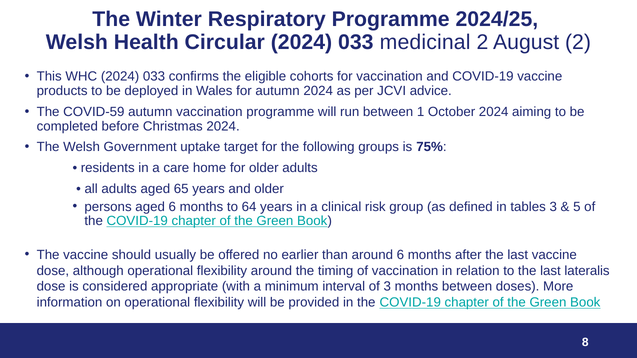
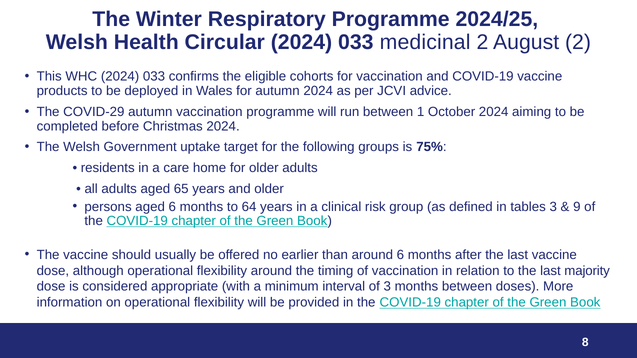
COVID-59: COVID-59 -> COVID-29
5: 5 -> 9
lateralis: lateralis -> majority
